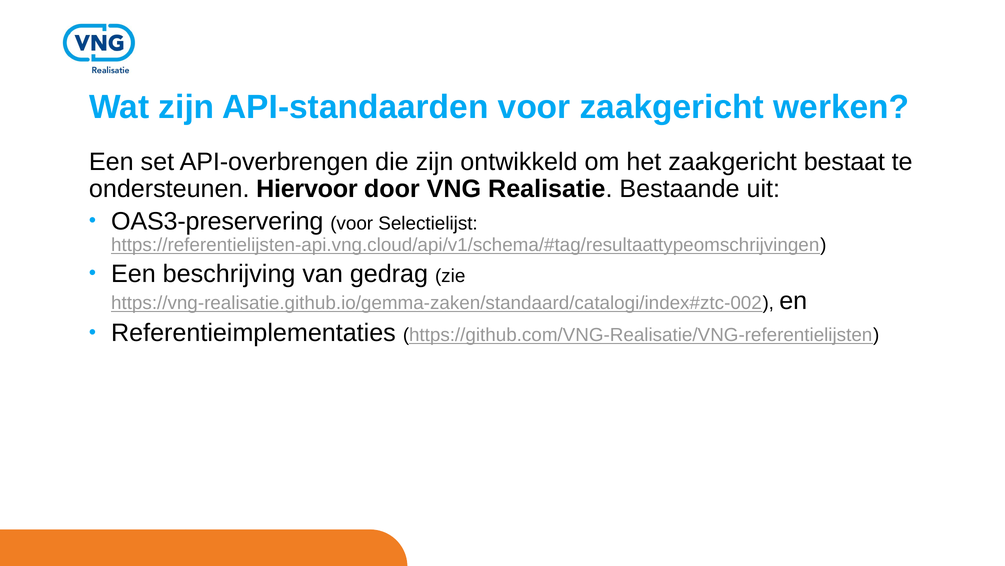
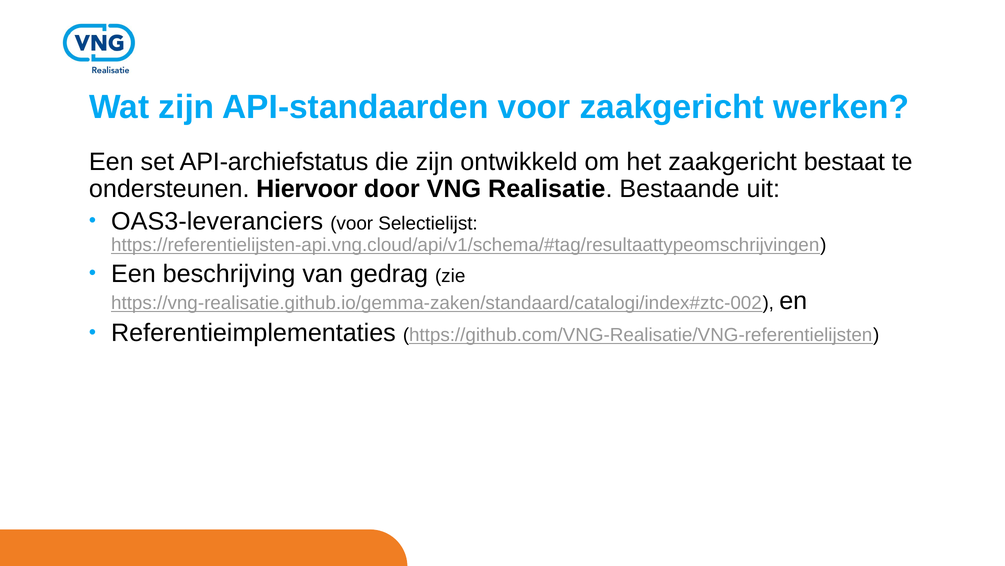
API-overbrengen: API-overbrengen -> API-archiefstatus
OAS3-preservering: OAS3-preservering -> OAS3-leveranciers
